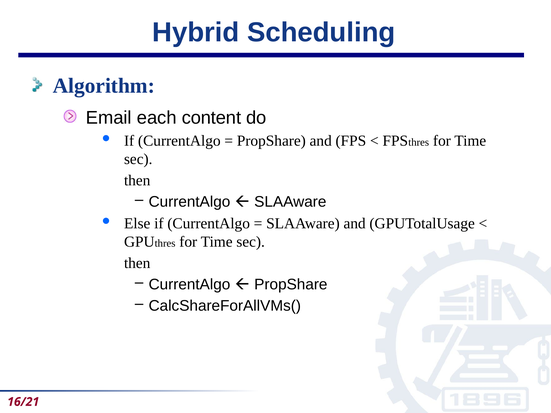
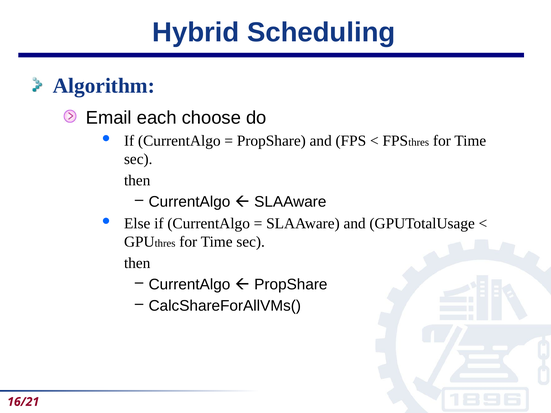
content: content -> choose
